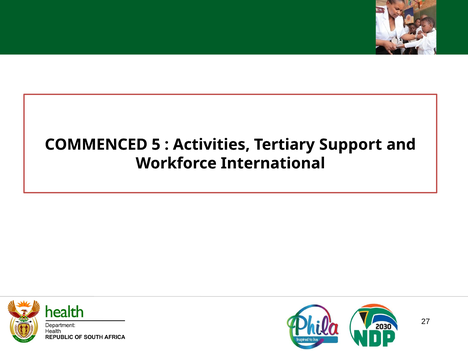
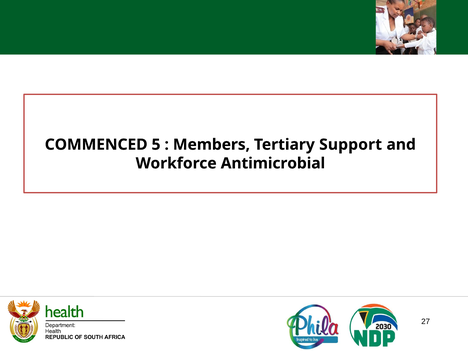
Activities: Activities -> Members
International: International -> Antimicrobial
